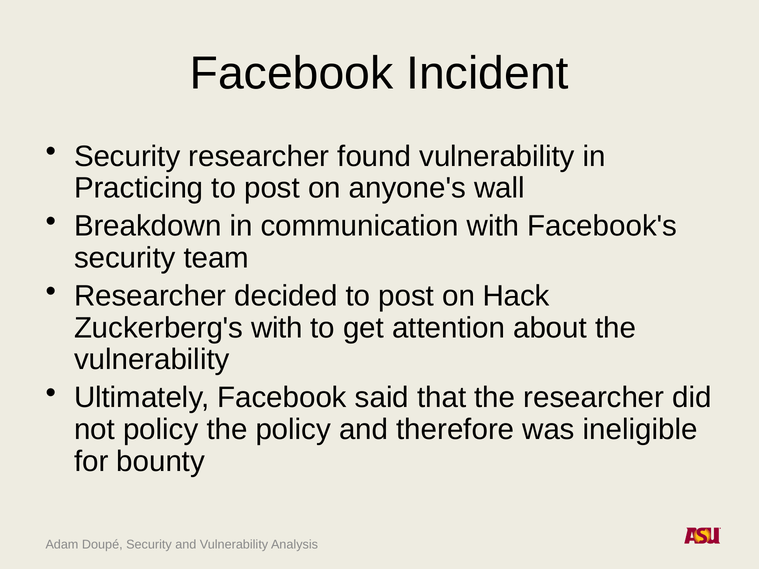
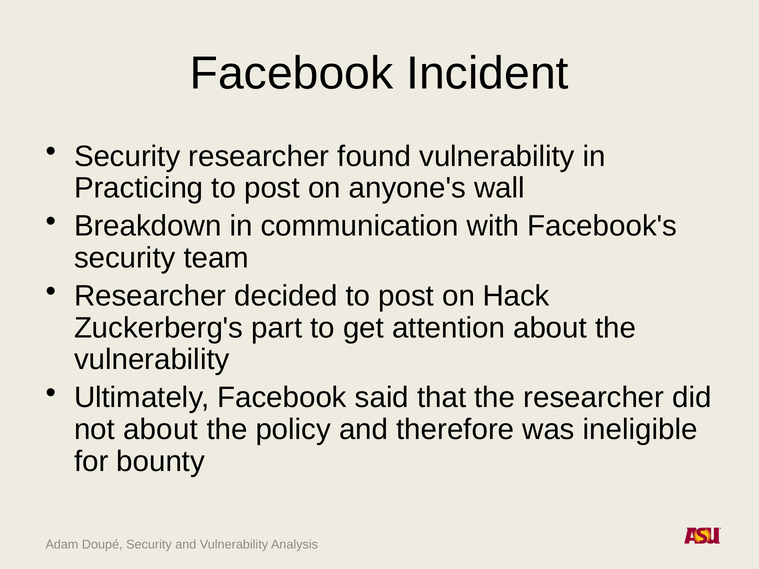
Zuckerberg's with: with -> part
not policy: policy -> about
